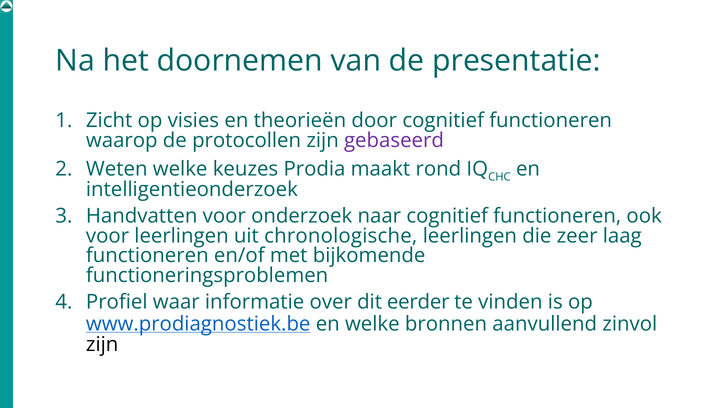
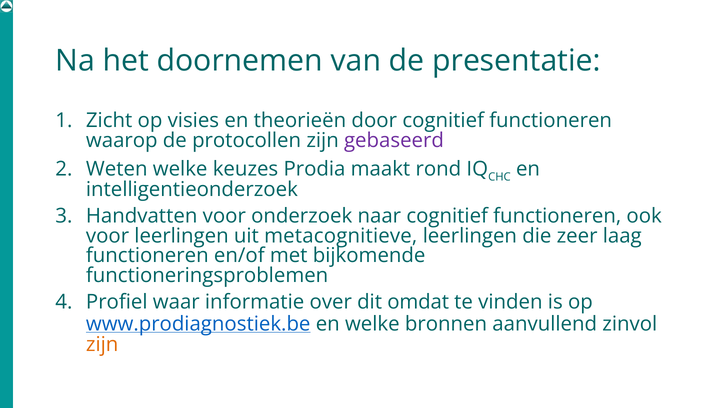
chronologische: chronologische -> metacognitieve
eerder: eerder -> omdat
zijn at (102, 345) colour: black -> orange
